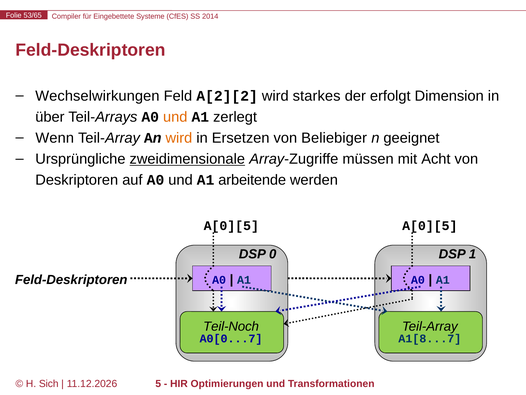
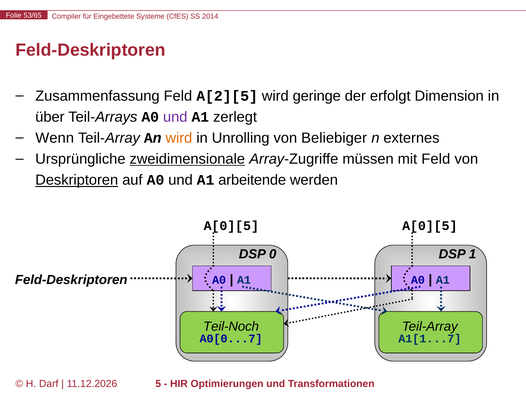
Wechselwirkungen: Wechselwirkungen -> Zusammenfassung
A[2][2: A[2][2 -> A[2][5
starkes: starkes -> geringe
und at (175, 117) colour: orange -> purple
Ersetzen: Ersetzen -> Unrolling
geeignet: geeignet -> externes
mit Acht: Acht -> Feld
Deskriptoren underline: none -> present
A1[8...7: A1[8...7 -> A1[1...7
Sich: Sich -> Darf
